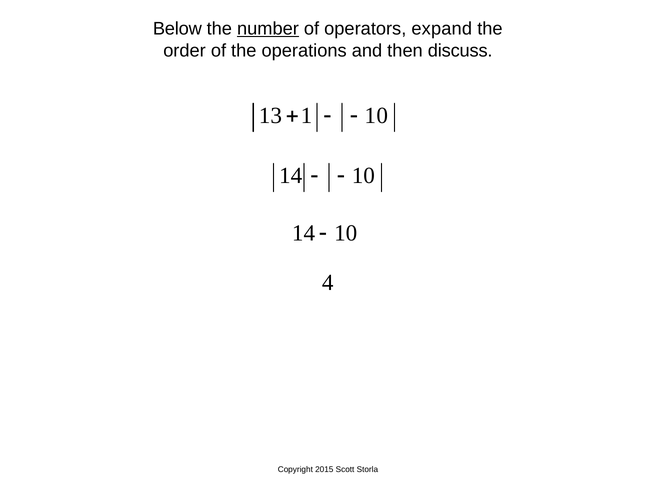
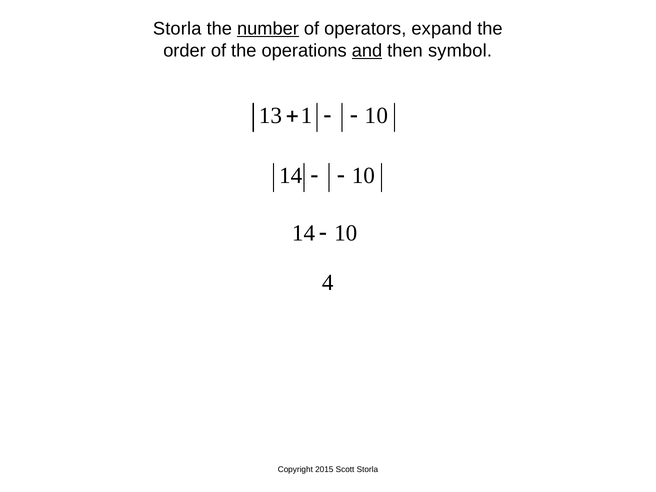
Below at (177, 29): Below -> Storla
and underline: none -> present
discuss: discuss -> symbol
